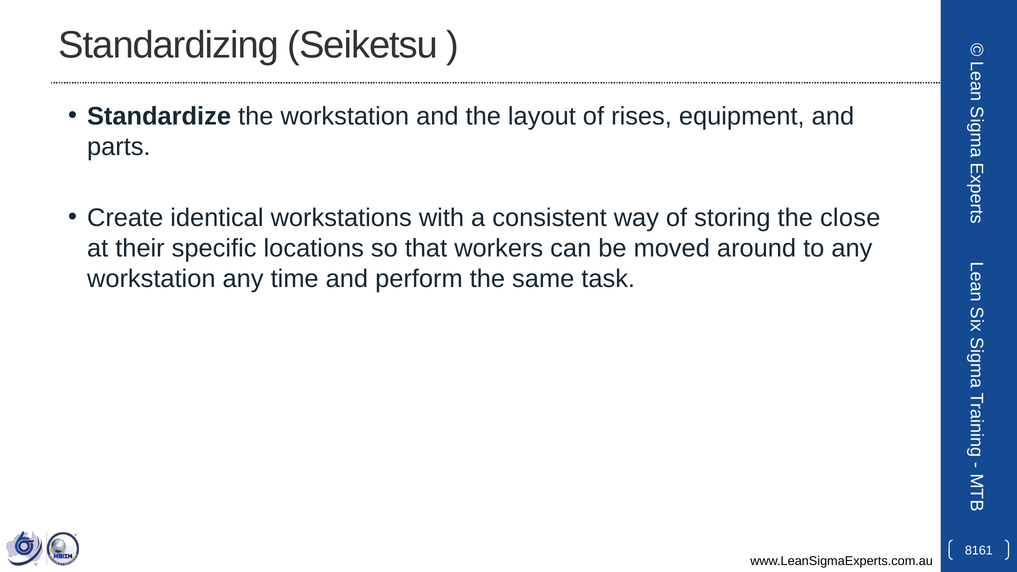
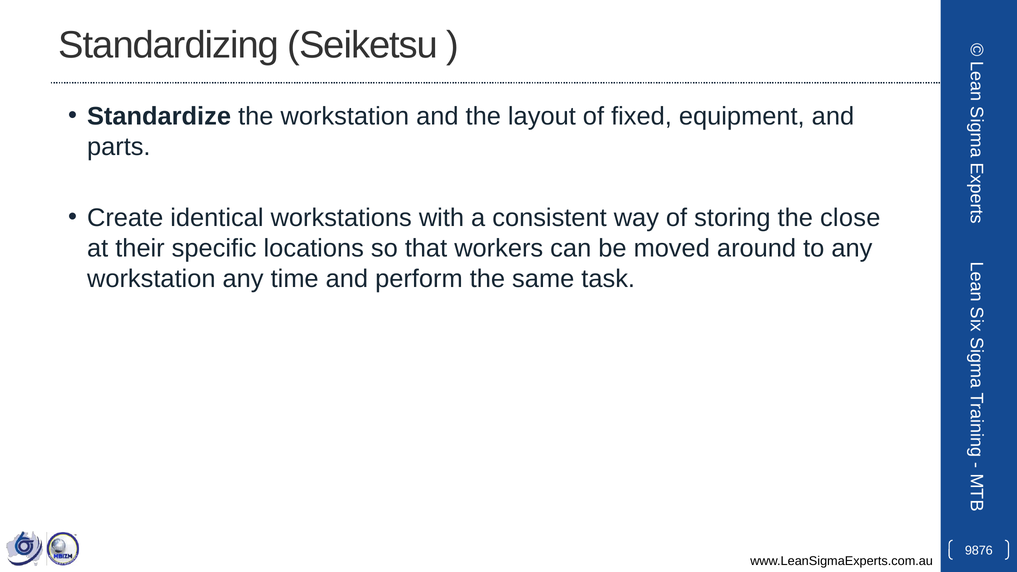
rises: rises -> fixed
8161: 8161 -> 9876
